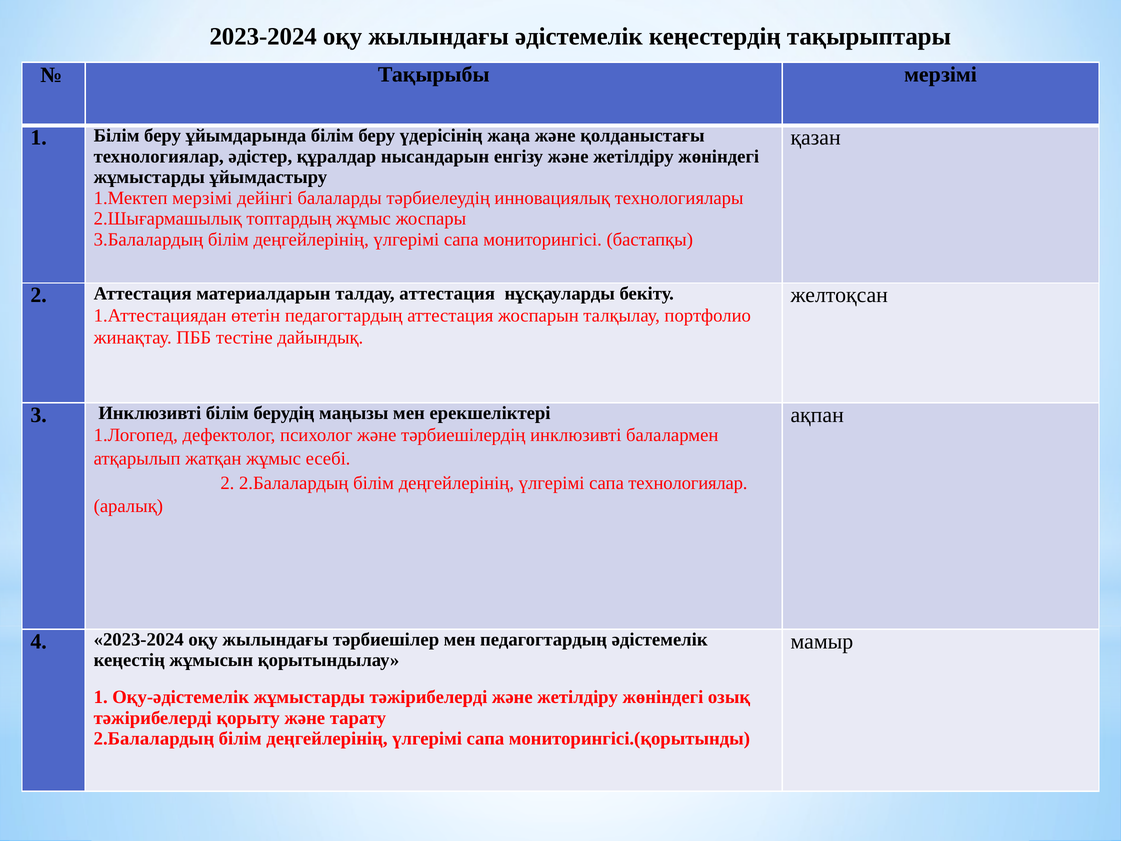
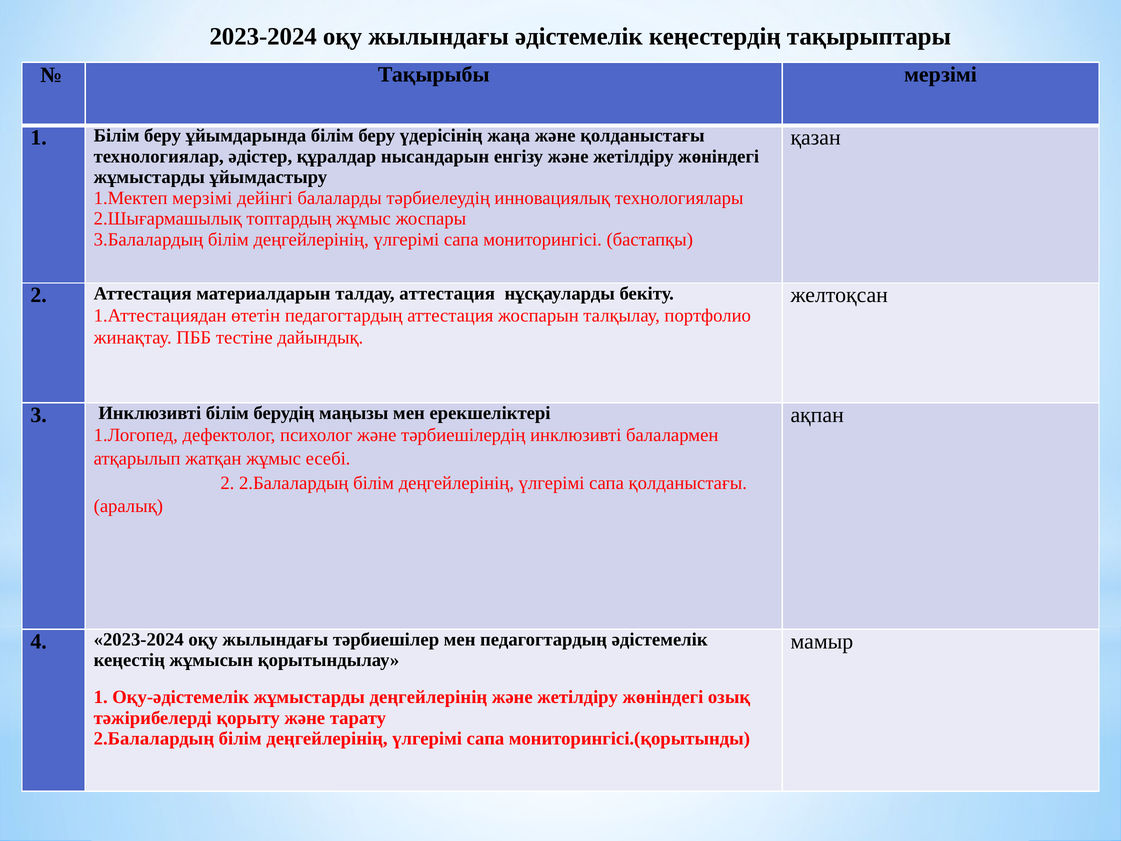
сапа технологиялар: технологиялар -> қолданыстағы
жұмыстарды тәжірибелерді: тәжірибелерді -> деңгейлерінің
